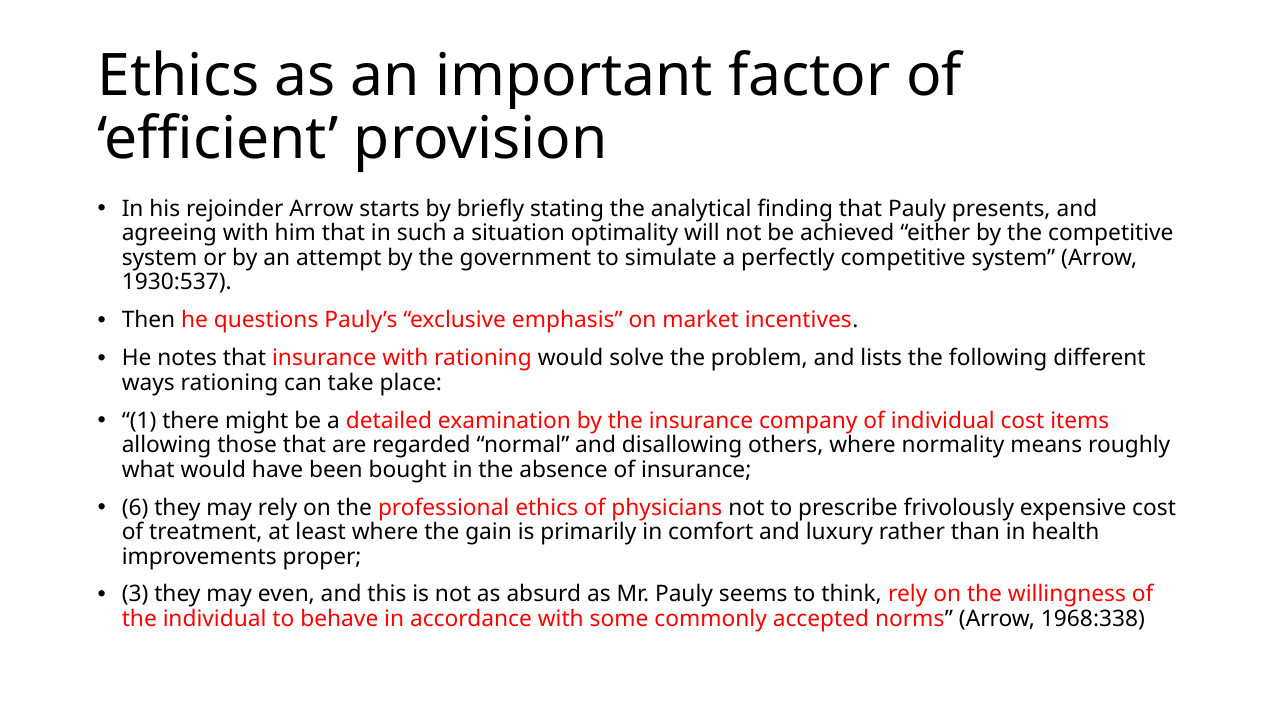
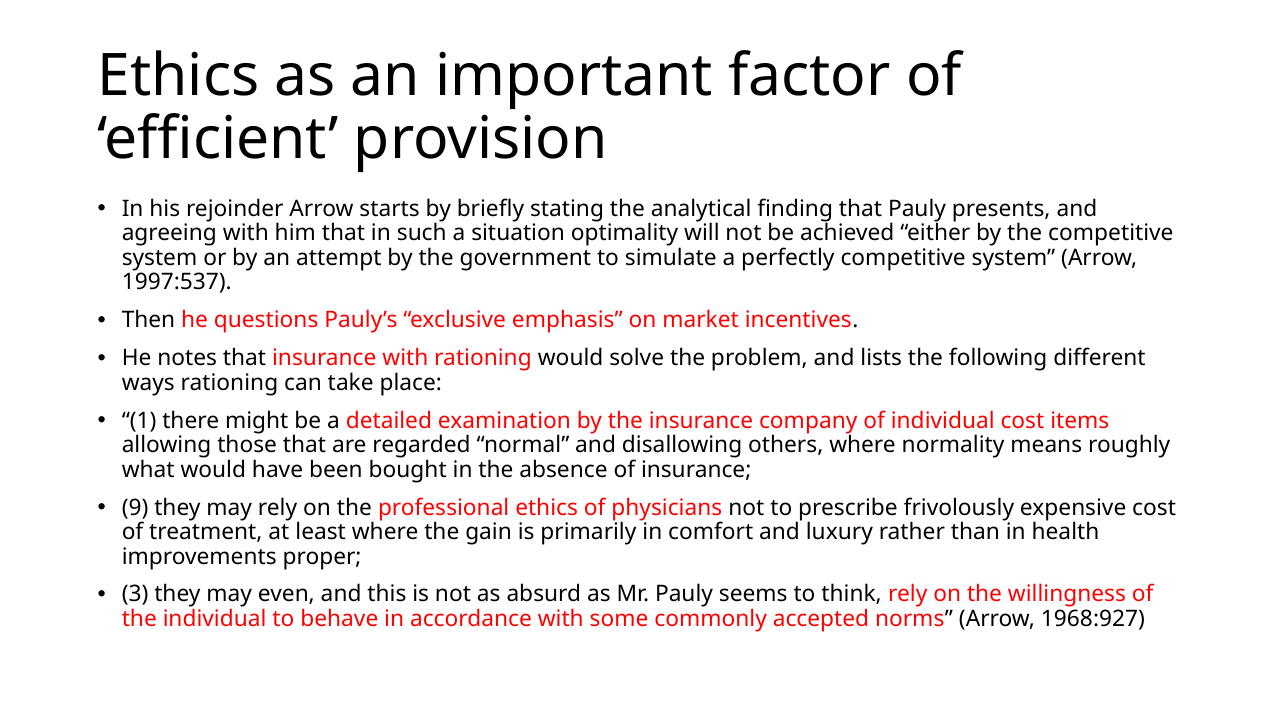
1930:537: 1930:537 -> 1997:537
6: 6 -> 9
1968:338: 1968:338 -> 1968:927
